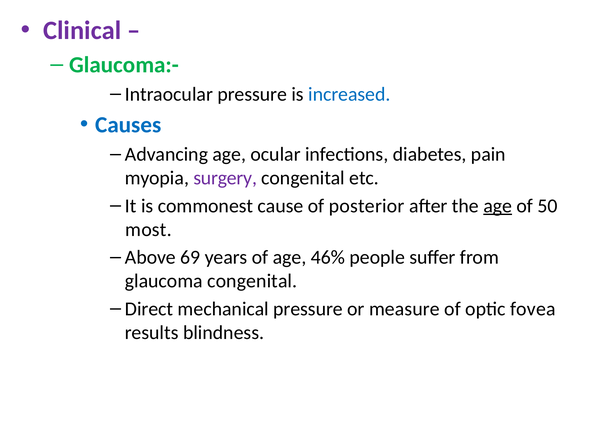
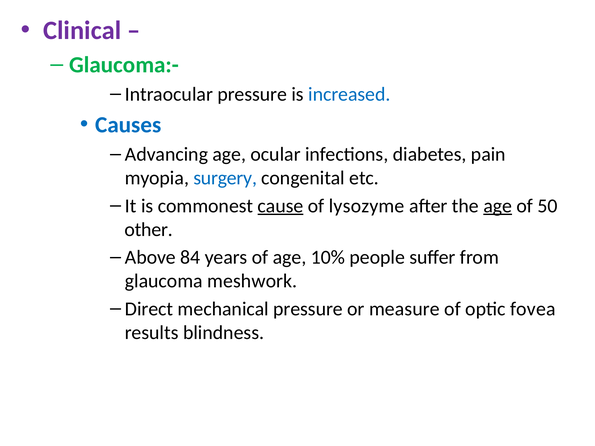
surgery colour: purple -> blue
cause underline: none -> present
posterior: posterior -> lysozyme
most: most -> other
69: 69 -> 84
46%: 46% -> 10%
glaucoma congenital: congenital -> meshwork
